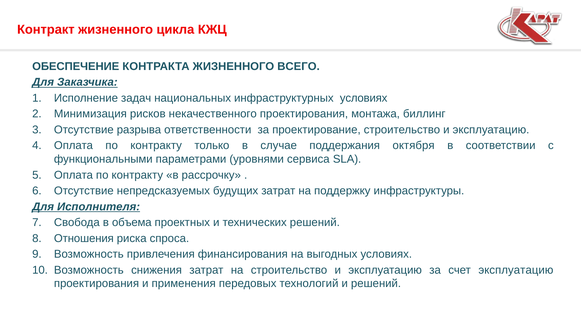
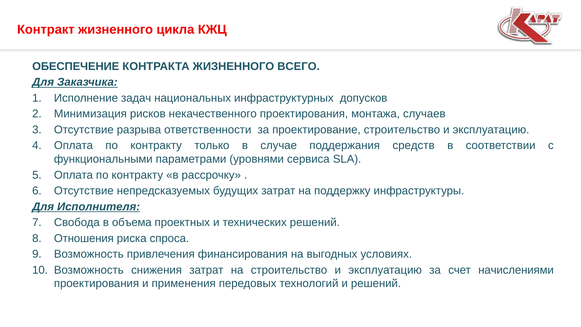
инфраструктурных условиях: условиях -> допусков
биллинг: биллинг -> случаев
октября: октября -> средств
счет эксплуатацию: эксплуатацию -> начислениями
